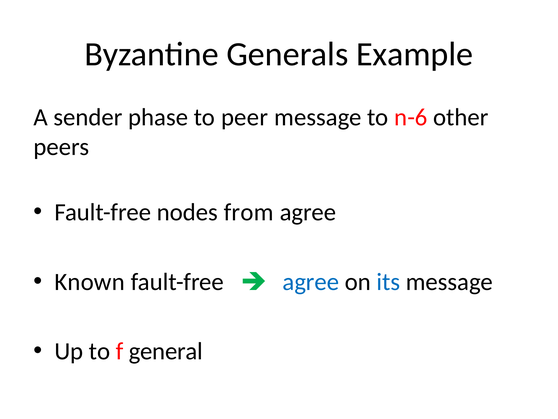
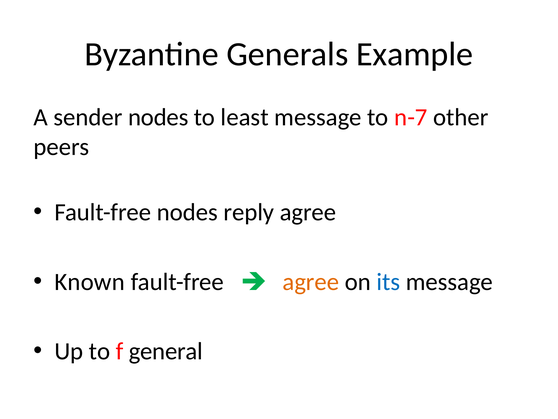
sender phase: phase -> nodes
peer: peer -> least
n-6: n-6 -> n-7
from: from -> reply
agree at (311, 281) colour: blue -> orange
